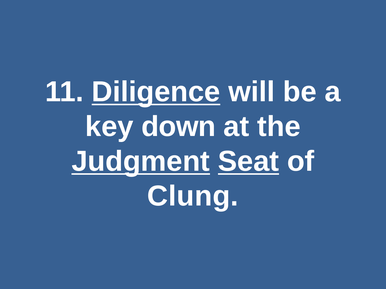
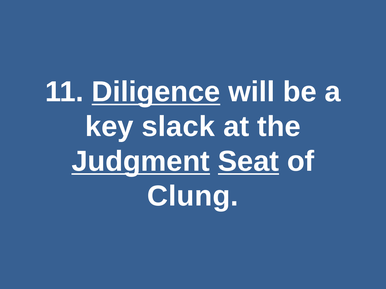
down: down -> slack
